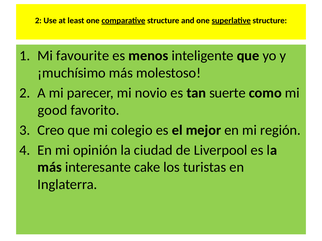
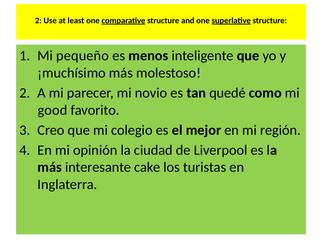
favourite: favourite -> pequeño
suerte: suerte -> quedé
